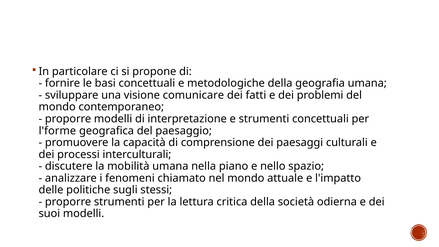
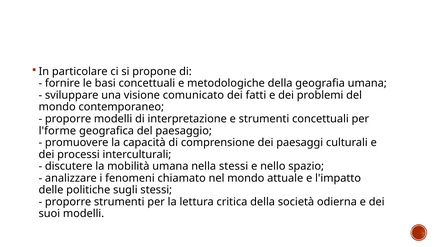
comunicare: comunicare -> comunicato
nella piano: piano -> stessi
